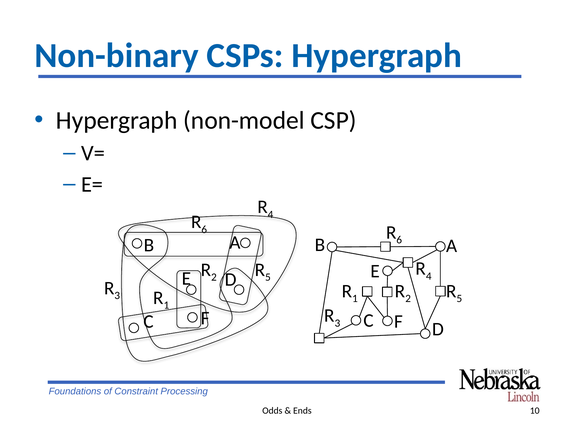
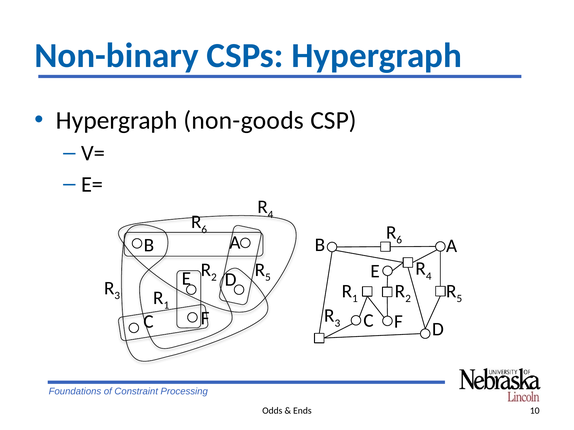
non-model: non-model -> non-goods
